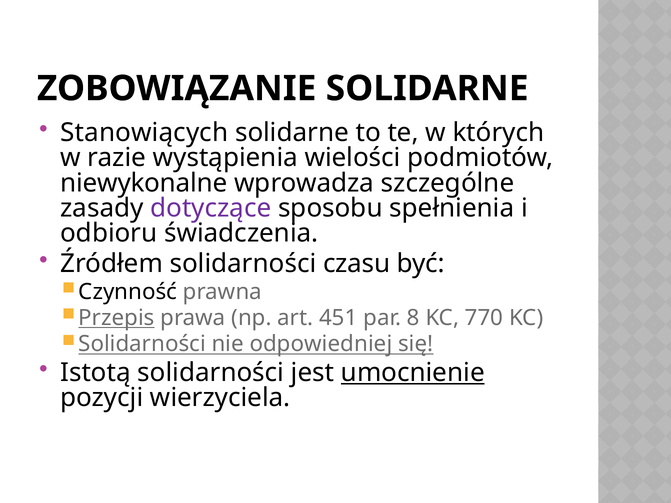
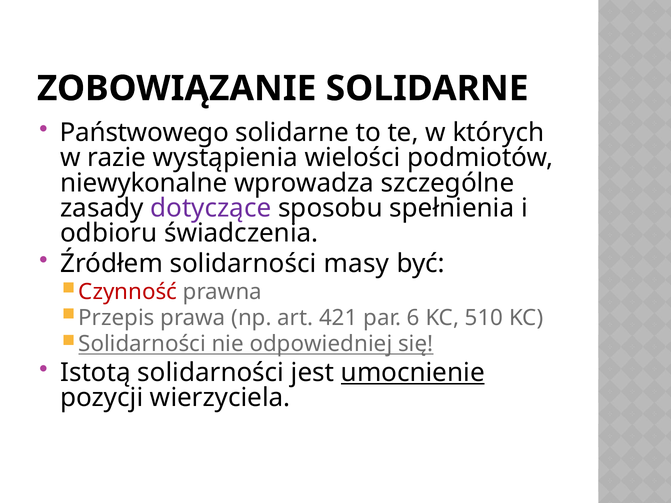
Stanowiących: Stanowiących -> Państwowego
czasu: czasu -> masy
Czynność colour: black -> red
Przepis underline: present -> none
451: 451 -> 421
8: 8 -> 6
770: 770 -> 510
